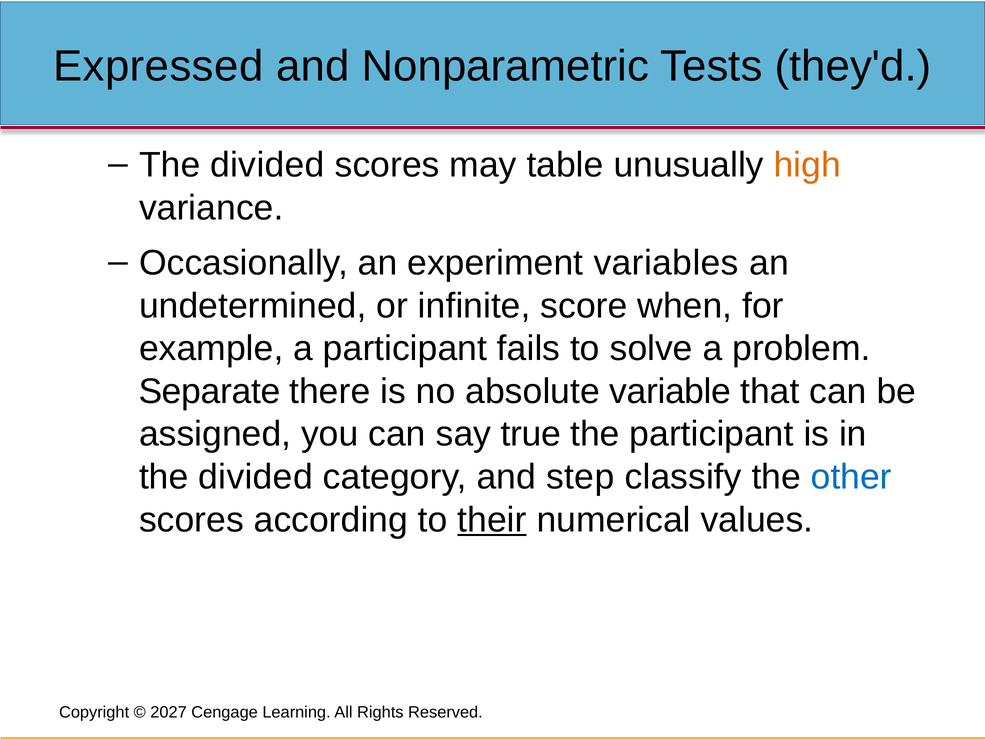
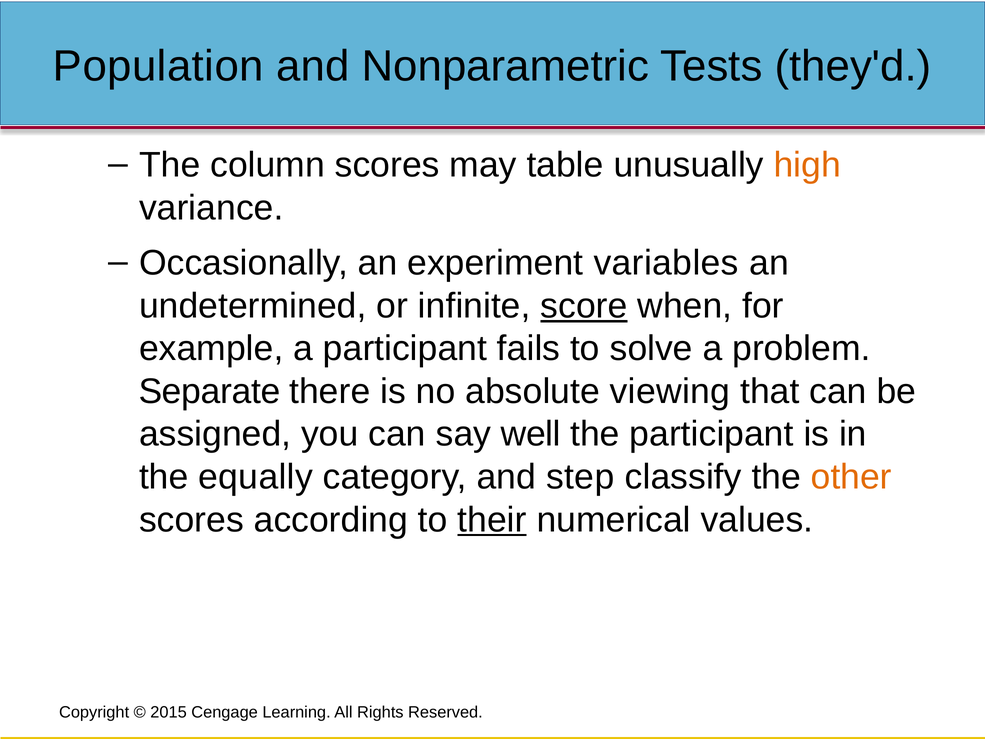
Expressed: Expressed -> Population
divided at (267, 165): divided -> column
score underline: none -> present
variable: variable -> viewing
true: true -> well
divided at (256, 477): divided -> equally
other colour: blue -> orange
2027: 2027 -> 2015
